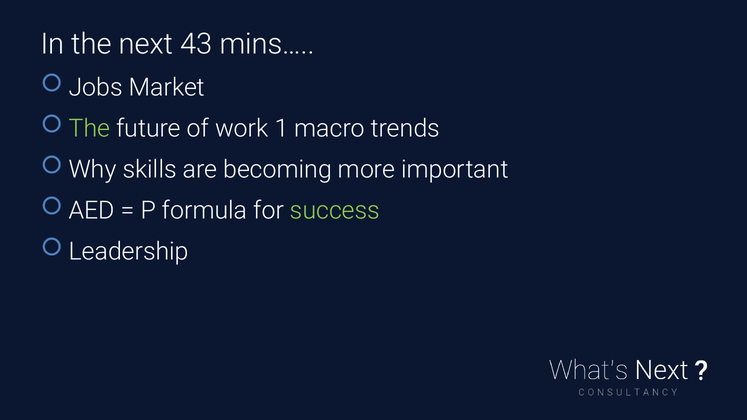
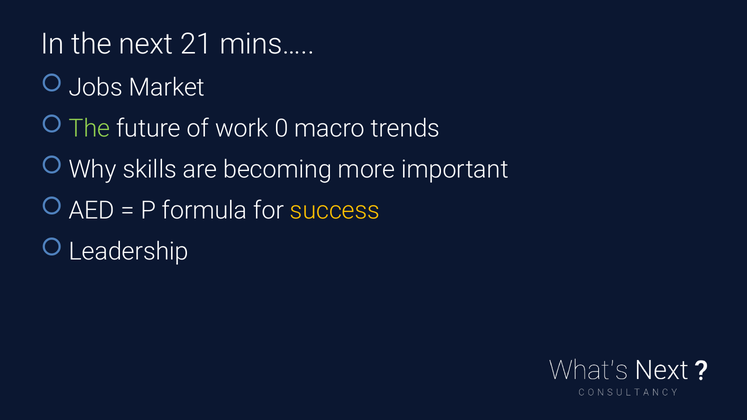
43: 43 -> 21
1: 1 -> 0
success colour: light green -> yellow
